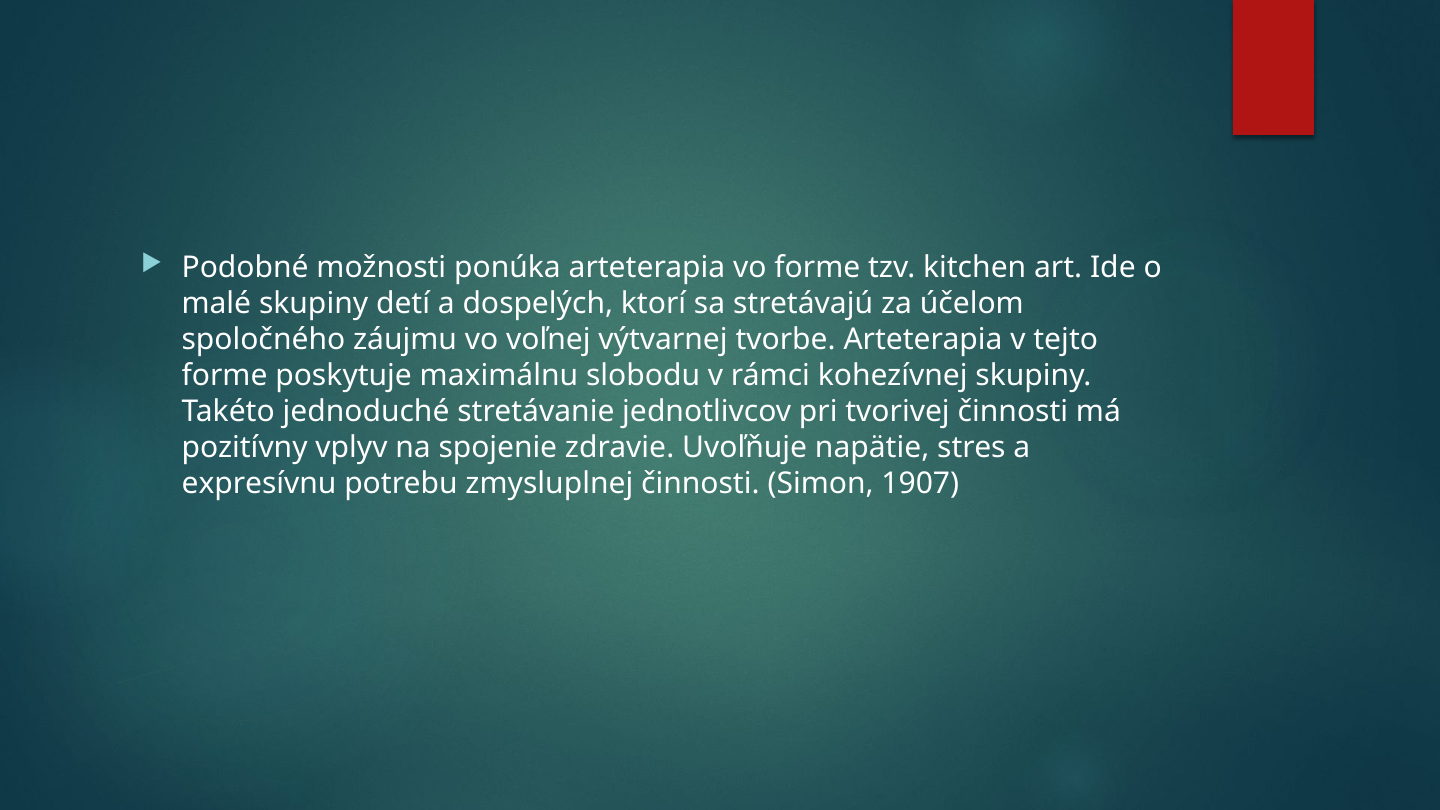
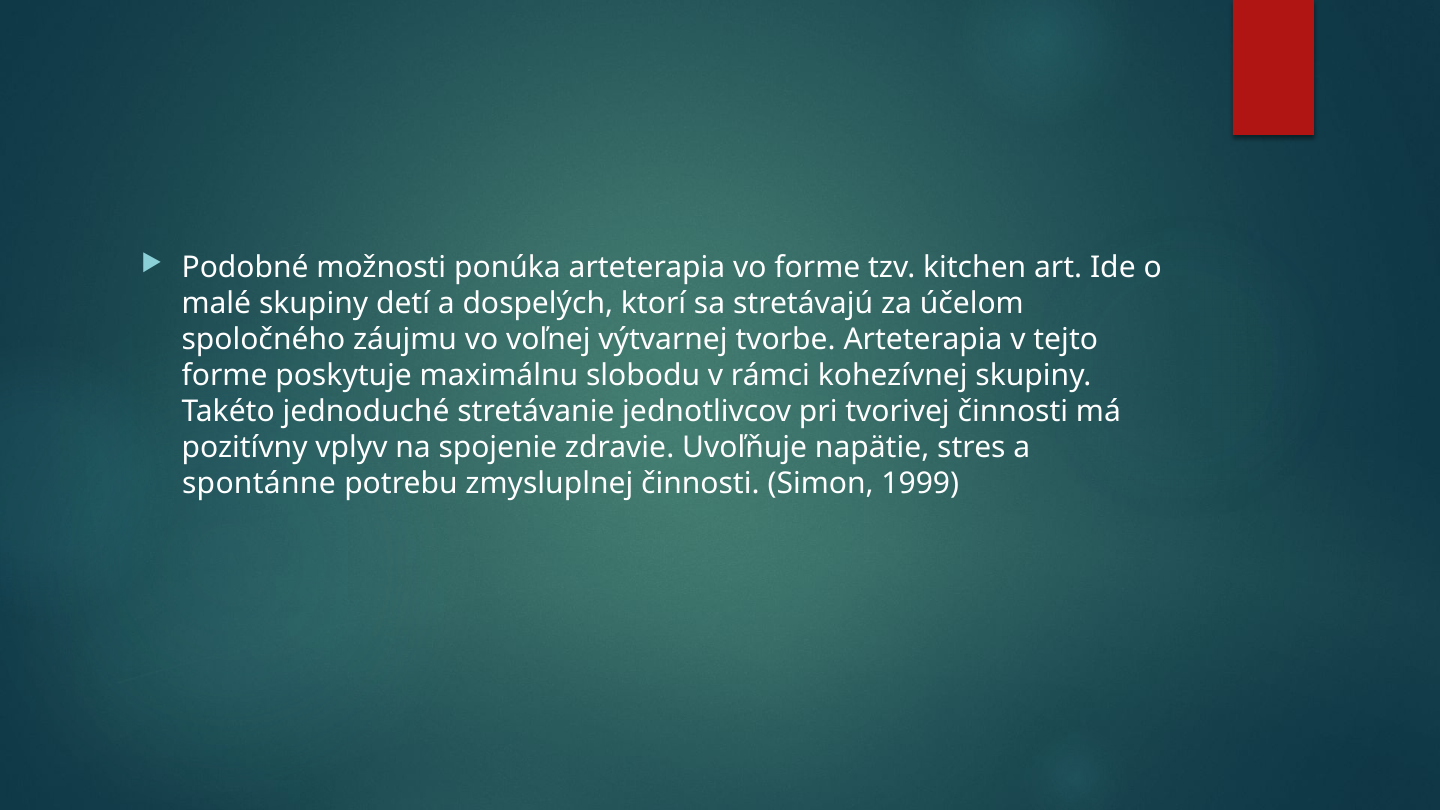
expresívnu: expresívnu -> spontánne
1907: 1907 -> 1999
